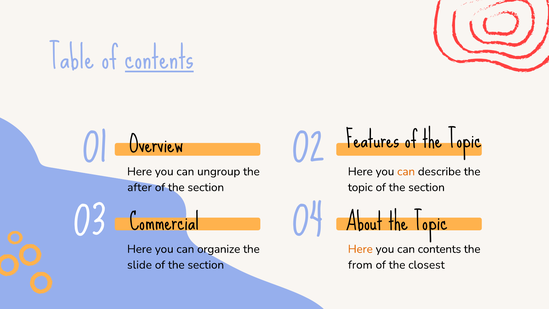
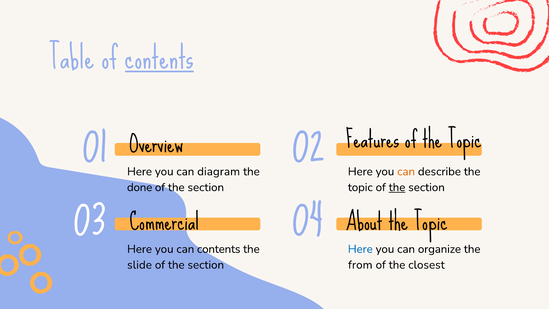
ungroup: ungroup -> diagram
after: after -> done
the at (397, 187) underline: none -> present
can organize: organize -> contents
Here at (360, 249) colour: orange -> blue
can contents: contents -> organize
